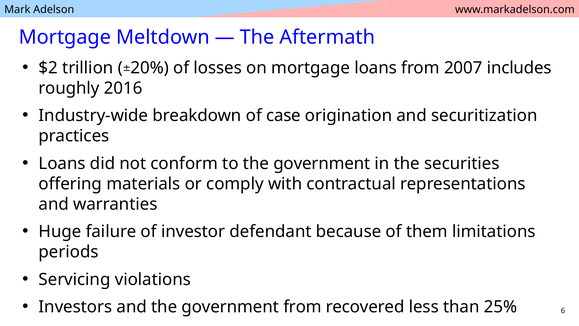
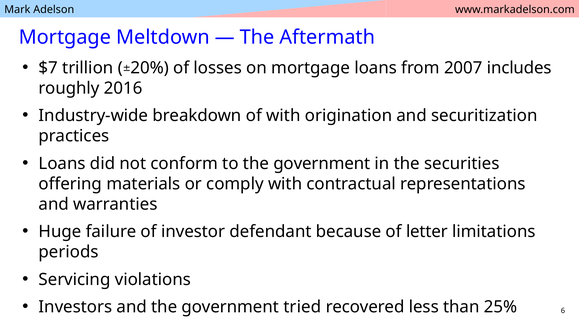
$2: $2 -> $7
of case: case -> with
them: them -> letter
government from: from -> tried
